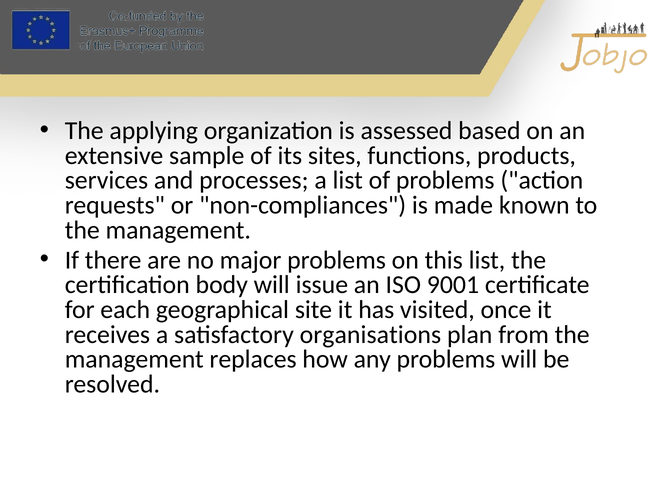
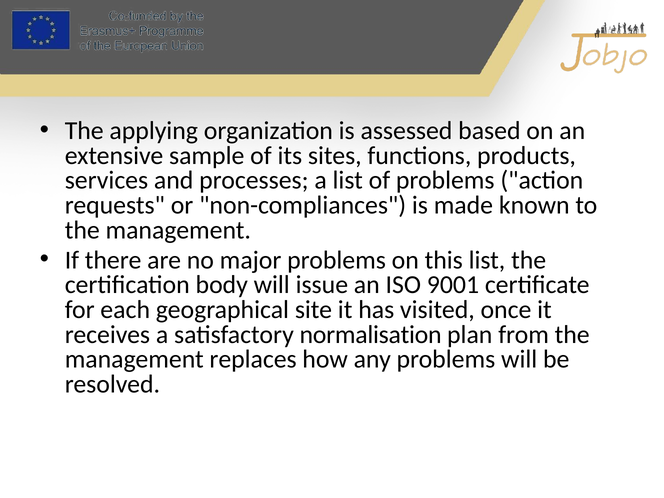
organisations: organisations -> normalisation
